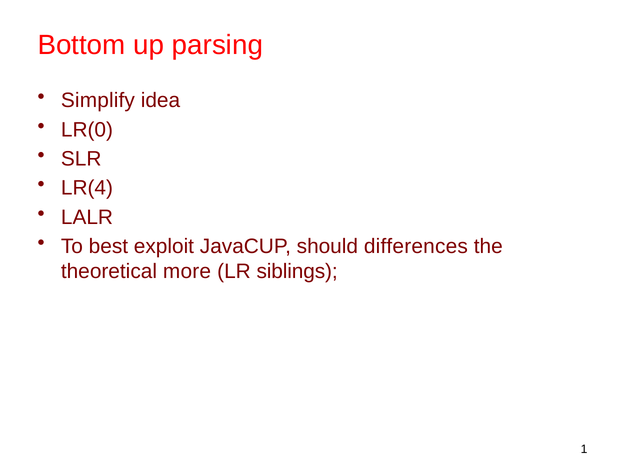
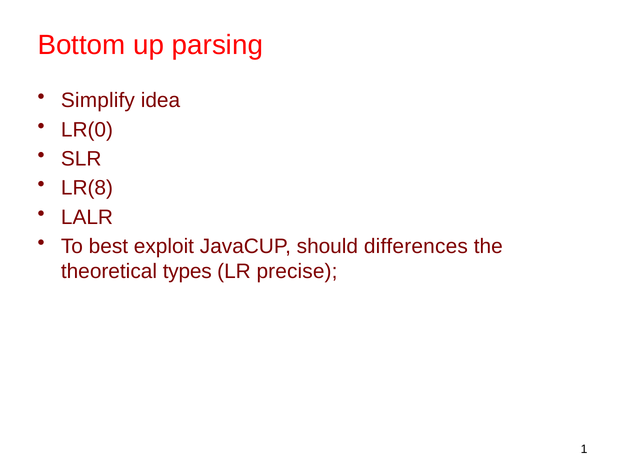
LR(4: LR(4 -> LR(8
more: more -> types
siblings: siblings -> precise
